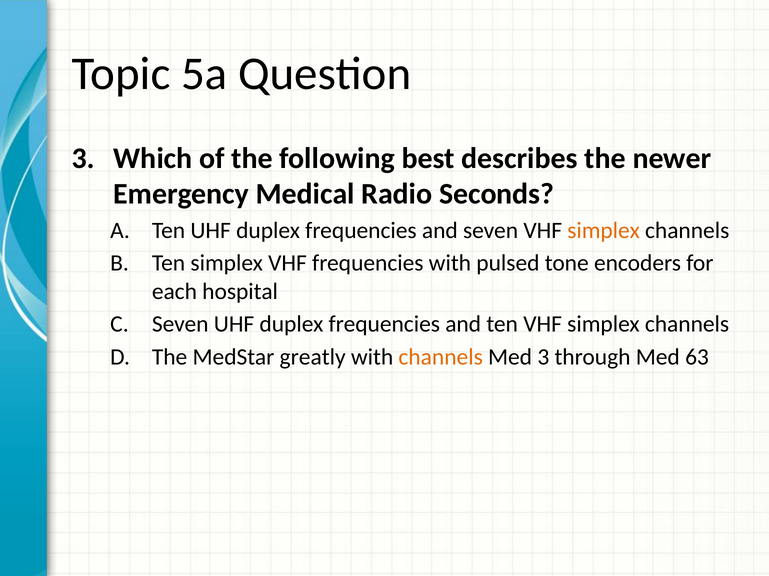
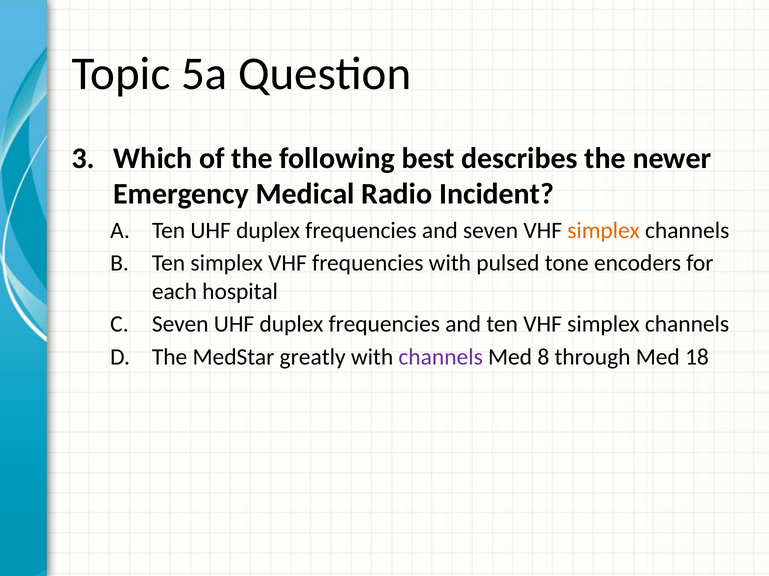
Seconds: Seconds -> Incident
channels at (441, 357) colour: orange -> purple
Med 3: 3 -> 8
63: 63 -> 18
